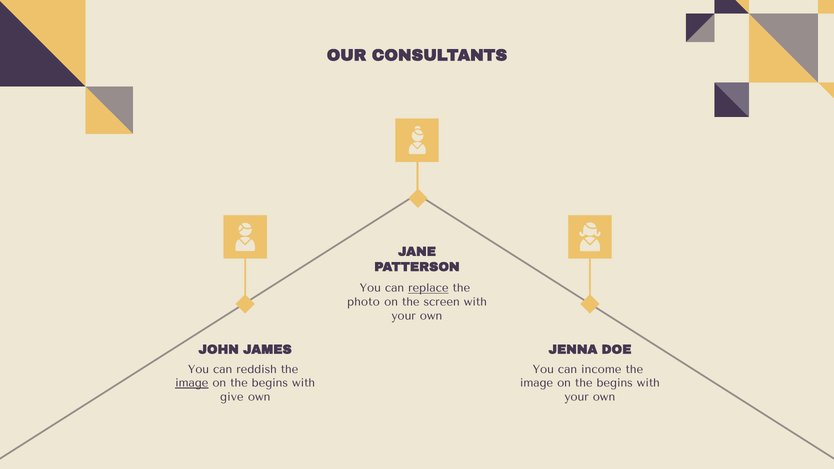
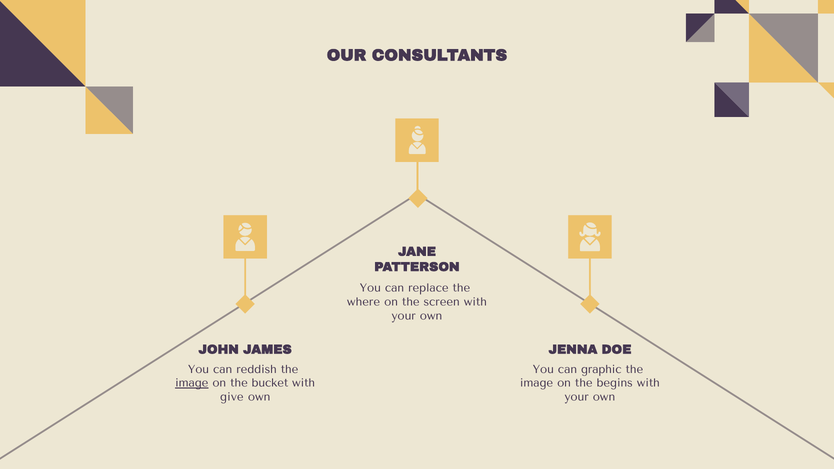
replace underline: present -> none
photo: photo -> where
income: income -> graphic
begins at (270, 383): begins -> bucket
